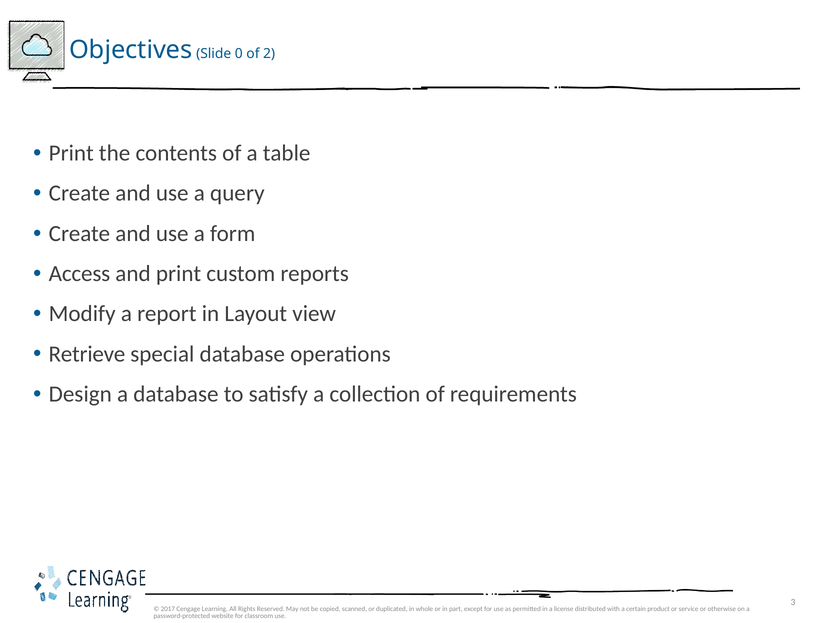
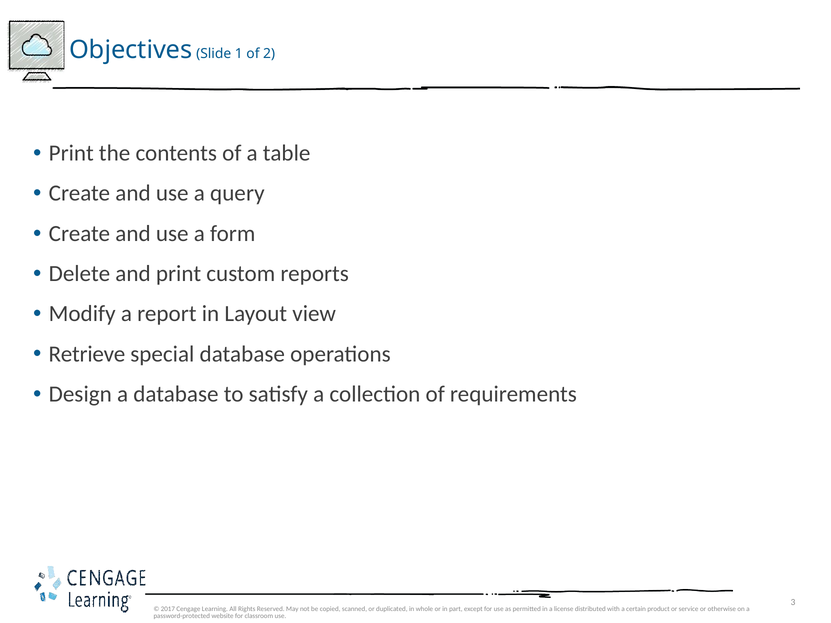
0: 0 -> 1
Access: Access -> Delete
